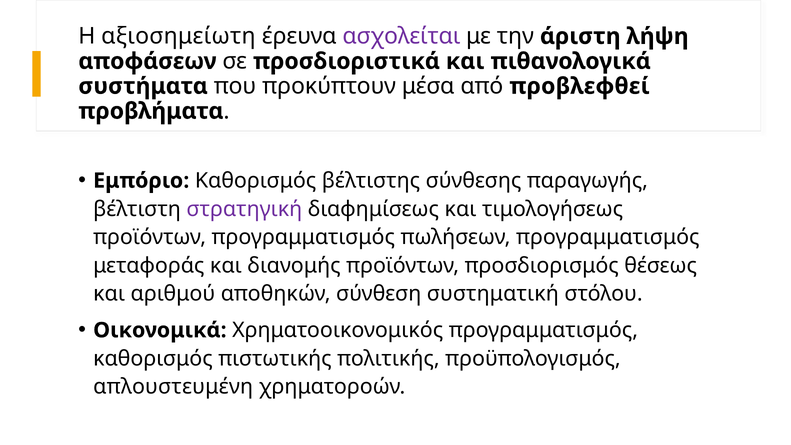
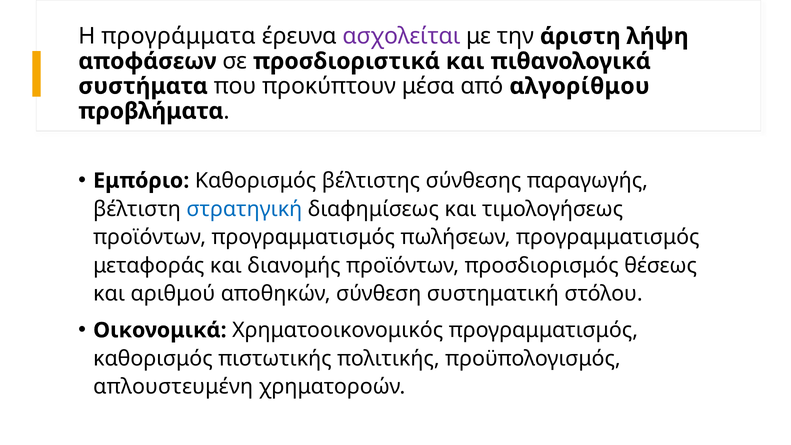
αξιοσημείωτη: αξιοσημείωτη -> προγράμματα
προβλεφθεί: προβλεφθεί -> αλγορίθμου
στρατηγική colour: purple -> blue
